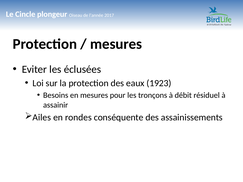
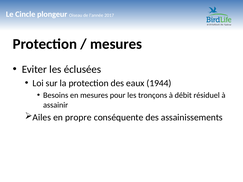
1923: 1923 -> 1944
rondes: rondes -> propre
